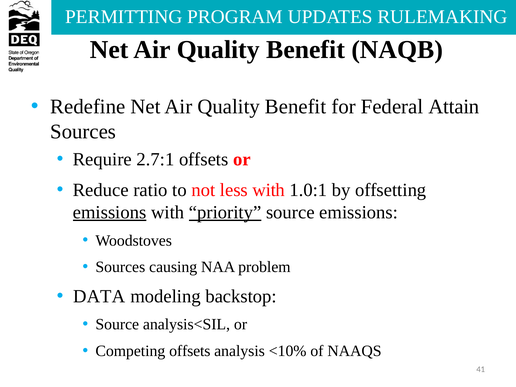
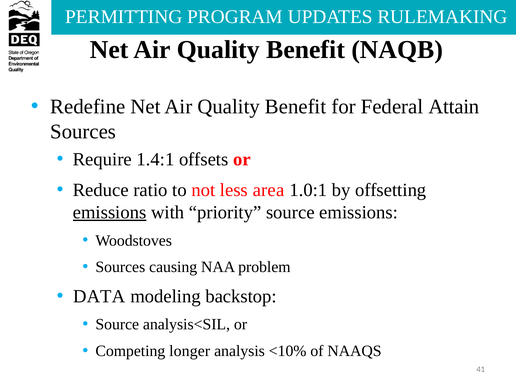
2.7:1: 2.7:1 -> 1.4:1
less with: with -> area
priority underline: present -> none
Competing offsets: offsets -> longer
